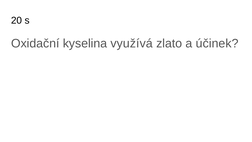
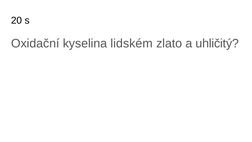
využívá: využívá -> lidském
účinek: účinek -> uhličitý
